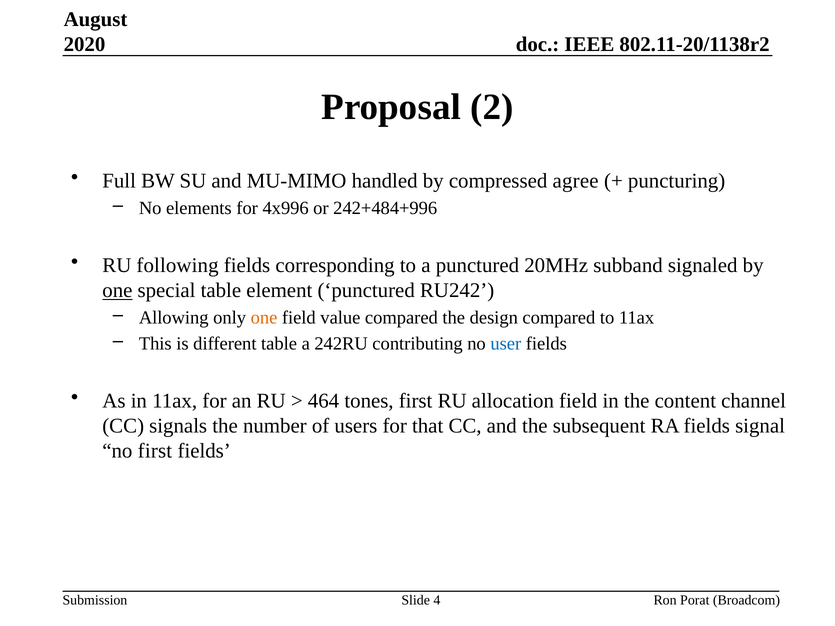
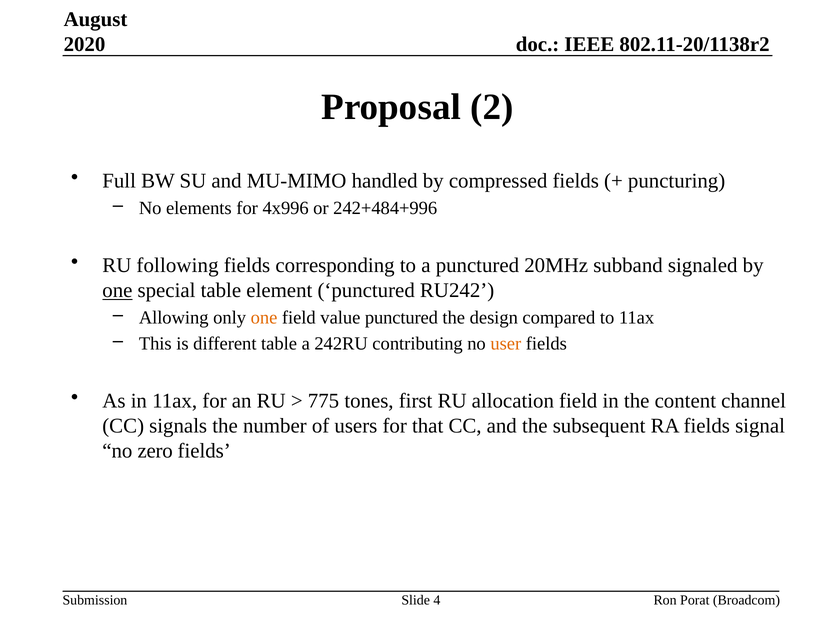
compressed agree: agree -> fields
value compared: compared -> punctured
user colour: blue -> orange
464: 464 -> 775
no first: first -> zero
